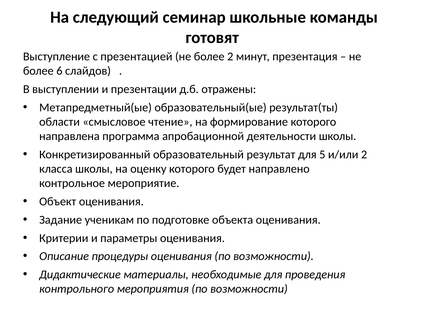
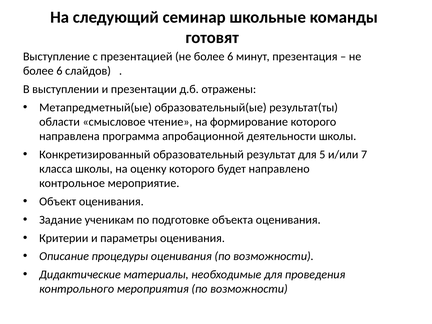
презентацией не более 2: 2 -> 6
и/или 2: 2 -> 7
